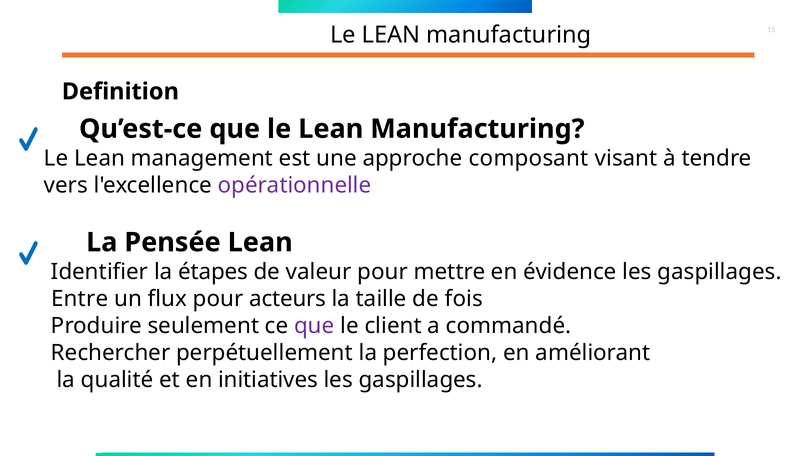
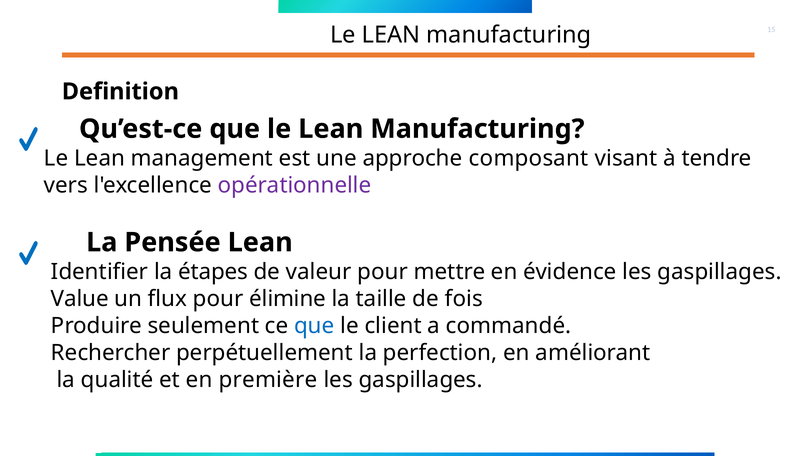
Entre: Entre -> Value
acteurs: acteurs -> élimine
que at (314, 325) colour: purple -> blue
initiatives: initiatives -> première
